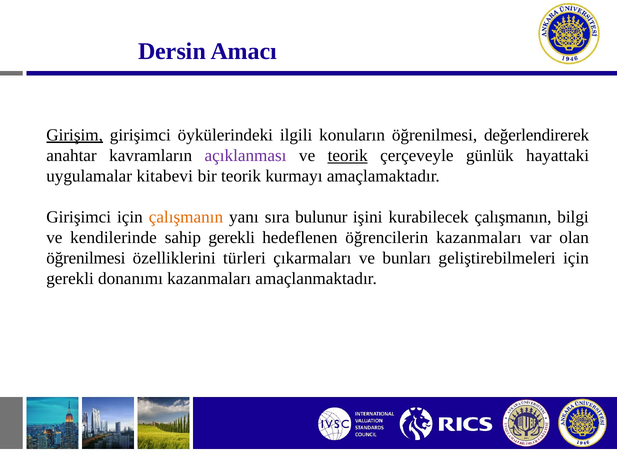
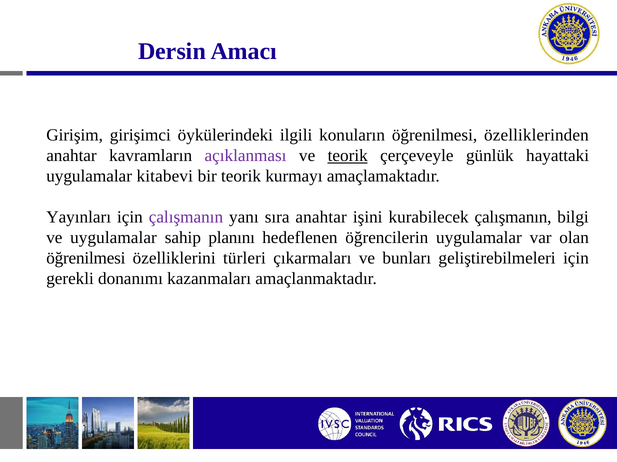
Girişim underline: present -> none
değerlendirerek: değerlendirerek -> özelliklerinden
Girişimci at (79, 217): Girişimci -> Yayınları
çalışmanın at (186, 217) colour: orange -> purple
sıra bulunur: bulunur -> anahtar
ve kendilerinde: kendilerinde -> uygulamalar
sahip gerekli: gerekli -> planını
öğrencilerin kazanmaları: kazanmaları -> uygulamalar
